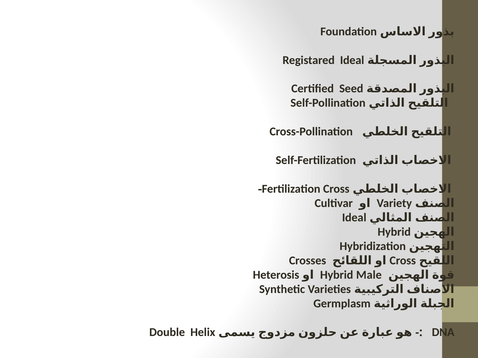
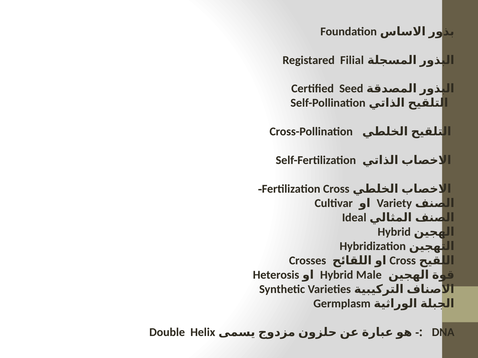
Registared Ideal: Ideal -> Filial
